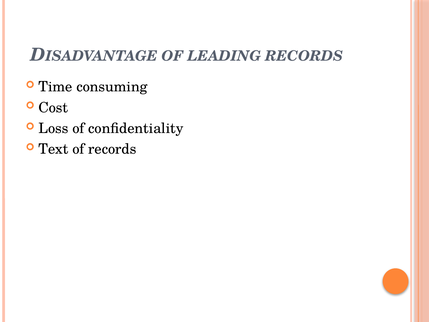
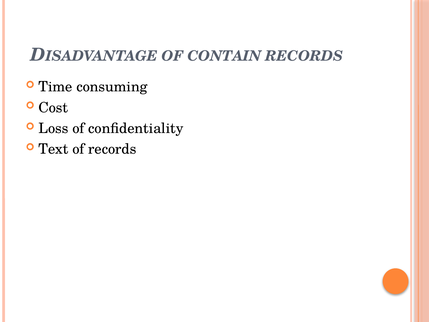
LEADING: LEADING -> CONTAIN
